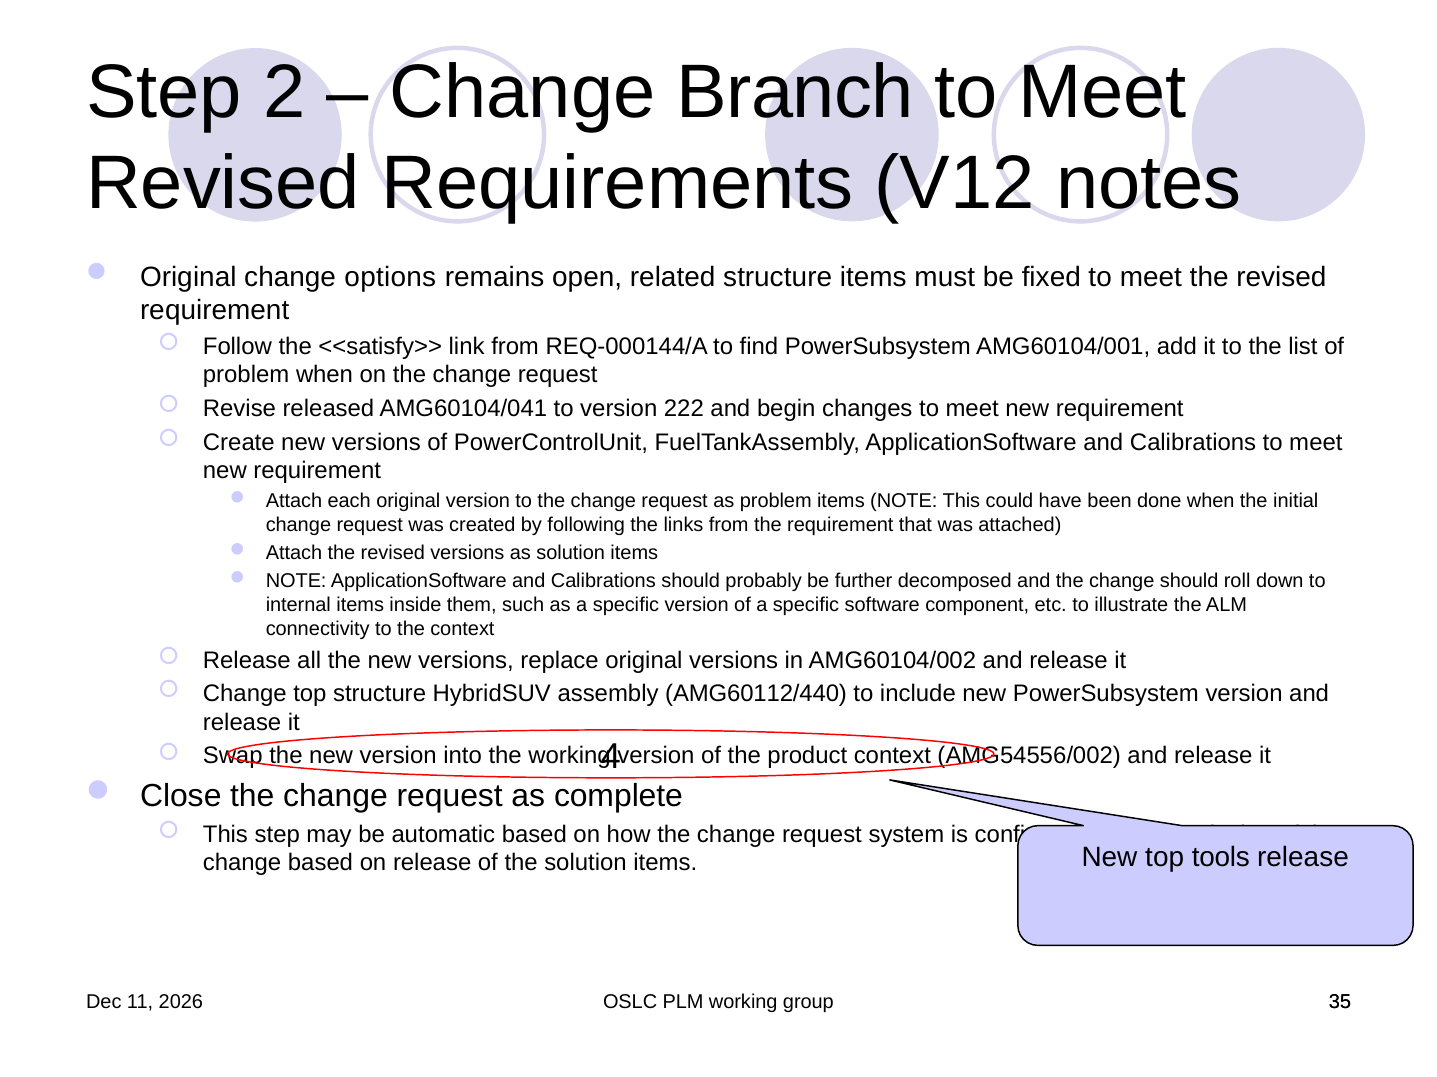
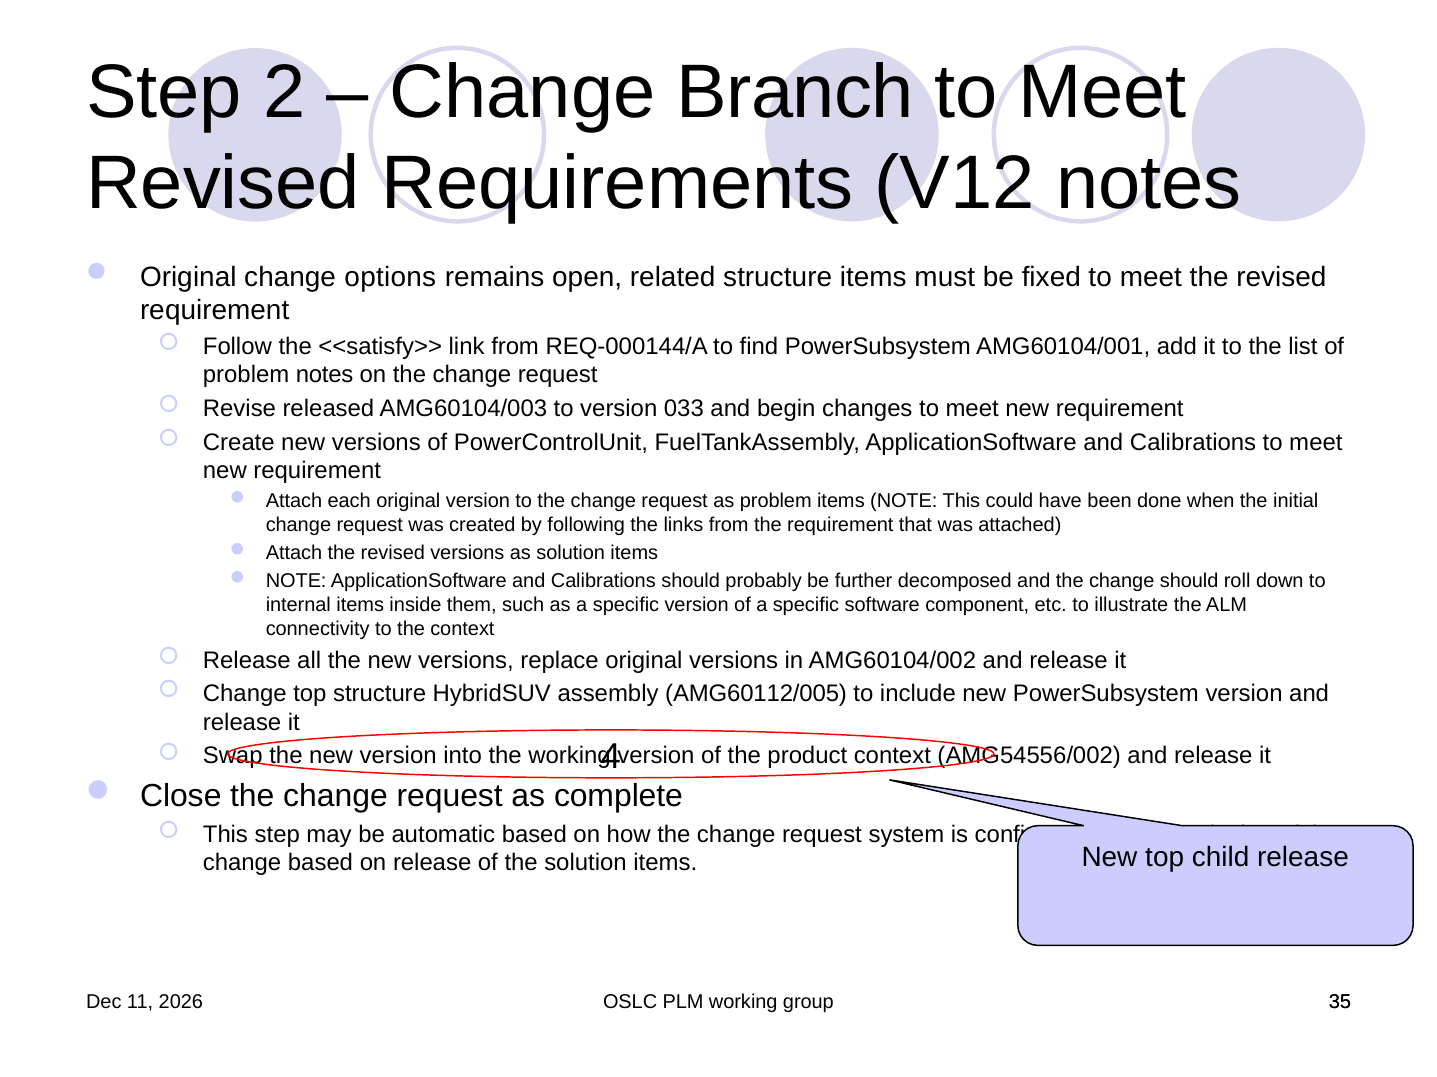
problem when: when -> notes
AMG60104/041: AMG60104/041 -> AMG60104/003
222: 222 -> 033
AMG60112/440: AMG60112/440 -> AMG60112/005
tools: tools -> child
